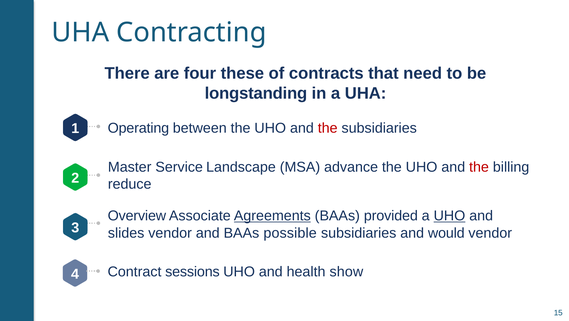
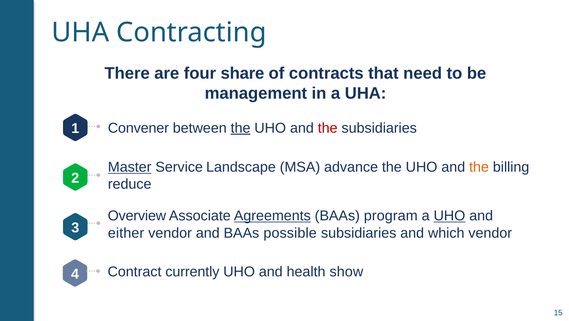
these: these -> share
longstanding: longstanding -> management
Operating: Operating -> Convener
the at (241, 128) underline: none -> present
Master underline: none -> present
the at (479, 167) colour: red -> orange
provided: provided -> program
slides: slides -> either
would: would -> which
sessions: sessions -> currently
